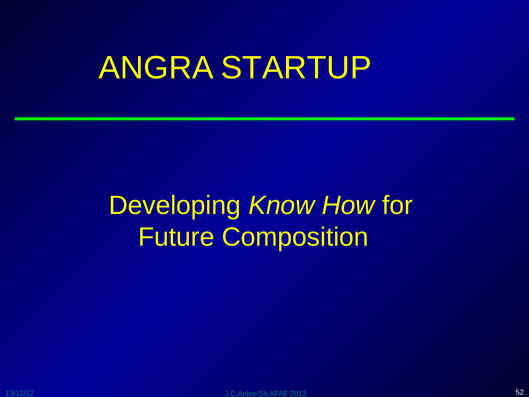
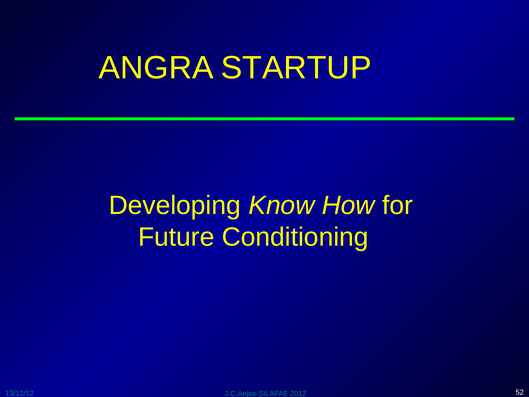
Composition: Composition -> Conditioning
